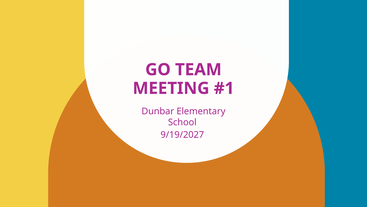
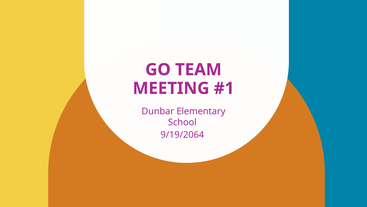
9/19/2027: 9/19/2027 -> 9/19/2064
